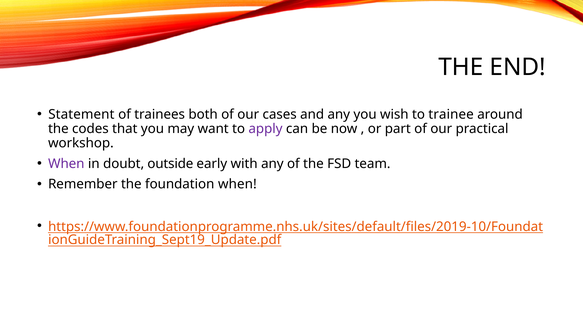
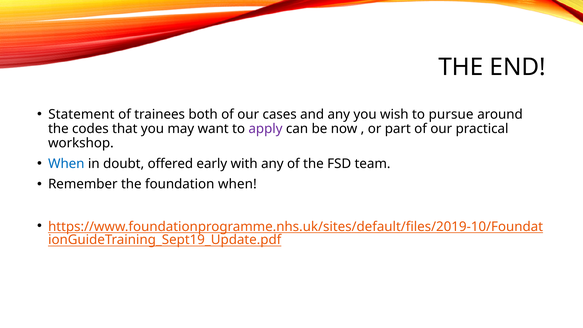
trainee: trainee -> pursue
When at (66, 164) colour: purple -> blue
outside: outside -> offered
